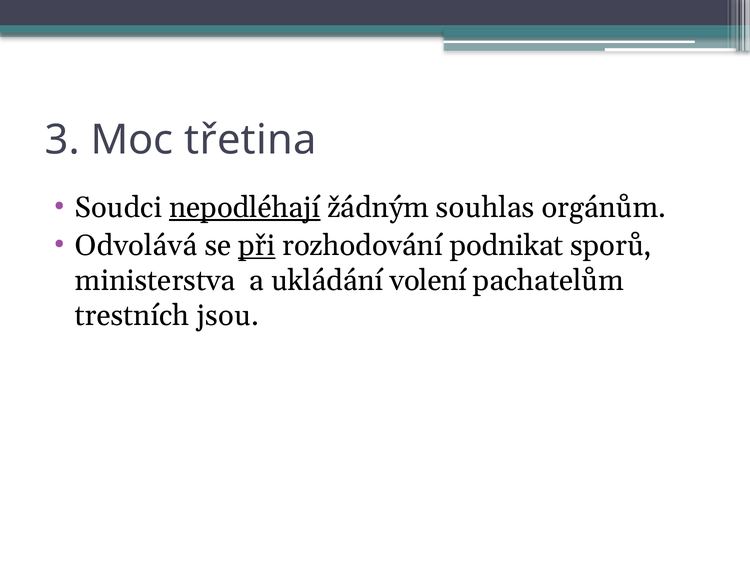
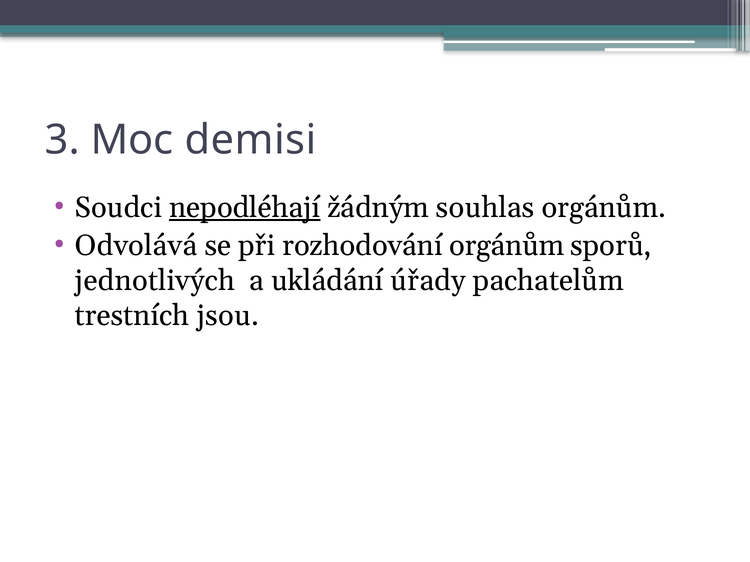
třetina: třetina -> demisi
při underline: present -> none
rozhodování podnikat: podnikat -> orgánům
ministerstva: ministerstva -> jednotlivých
volení: volení -> úřady
